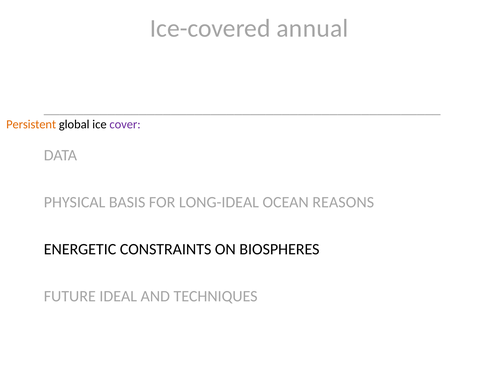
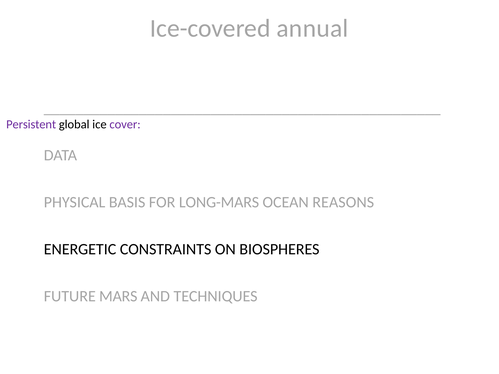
Persistent colour: orange -> purple
LONG-IDEAL: LONG-IDEAL -> LONG-MARS
IDEAL: IDEAL -> MARS
